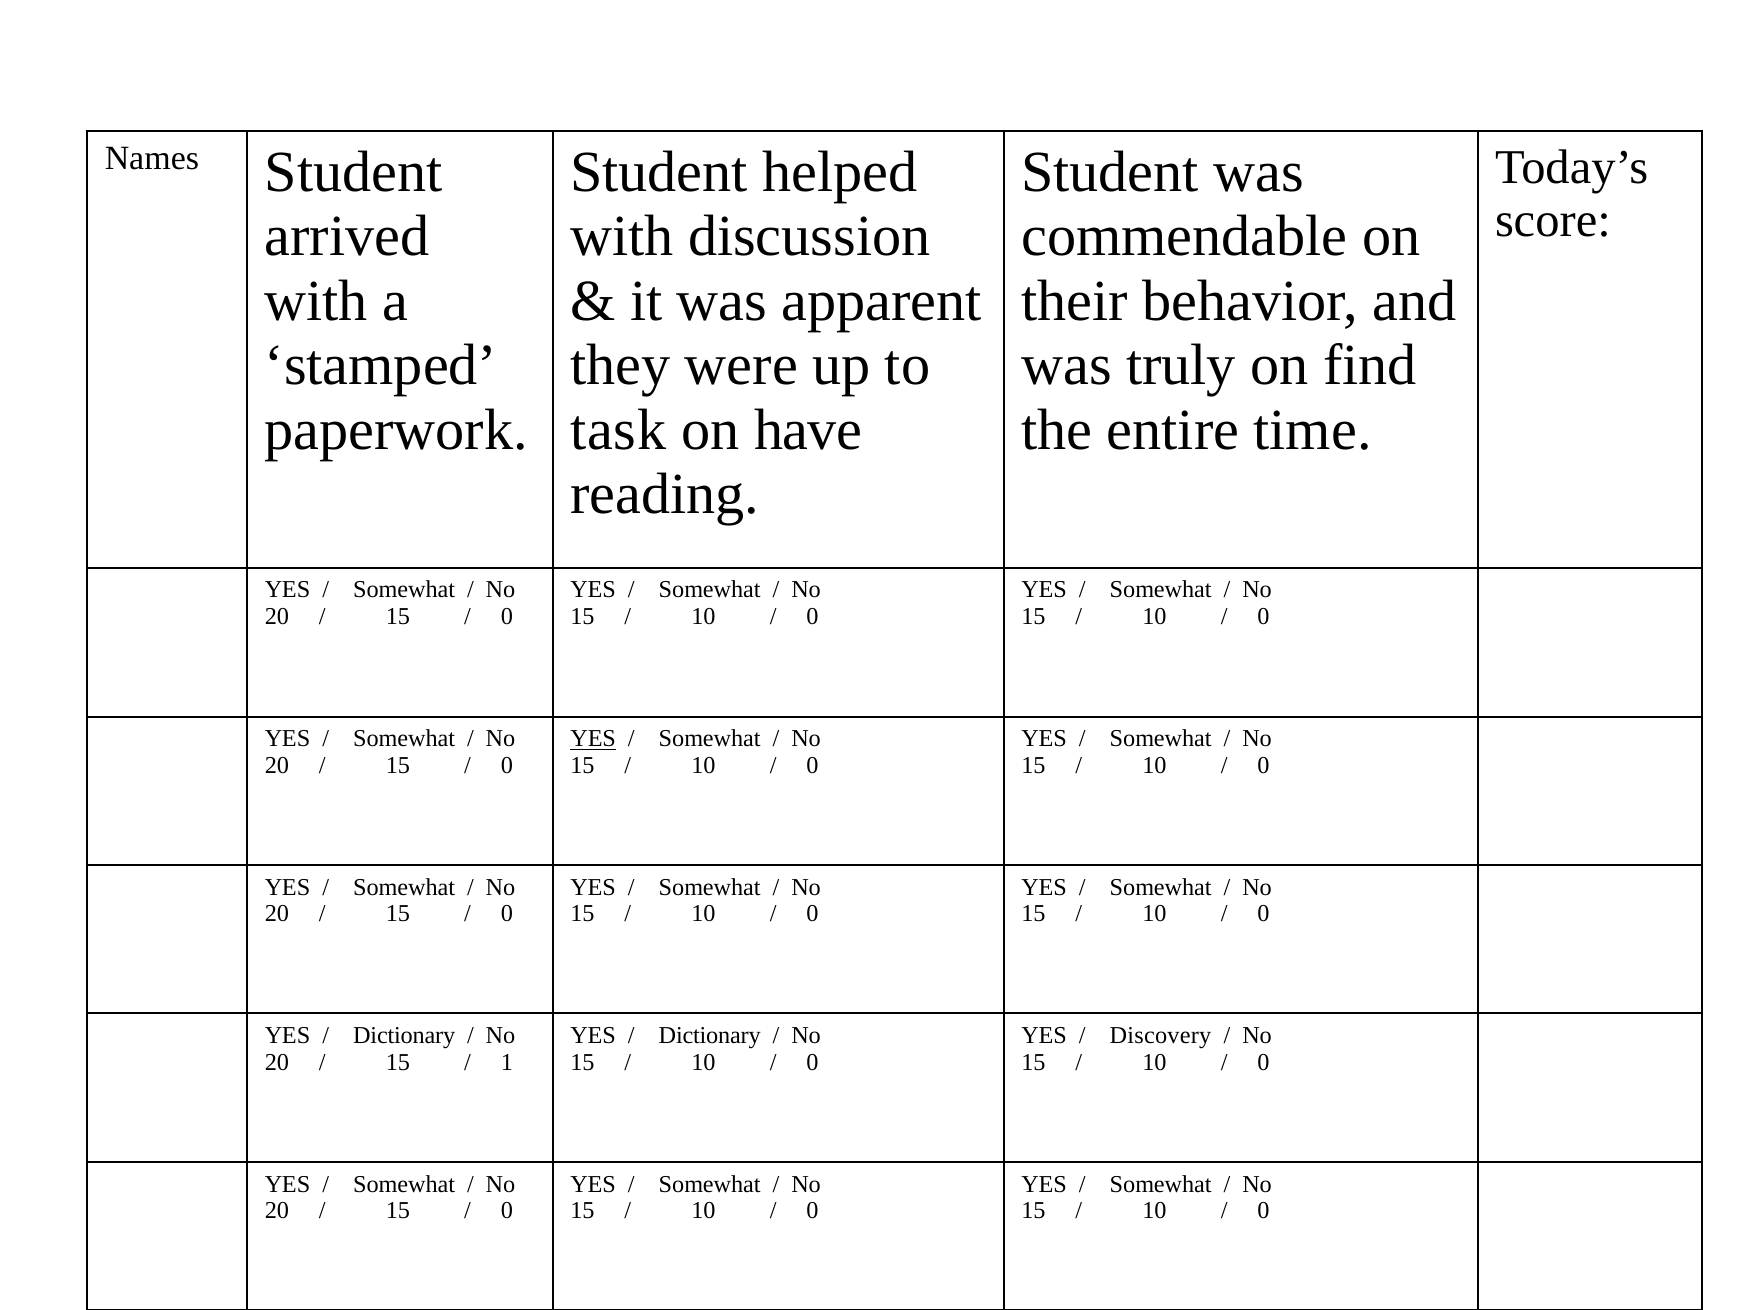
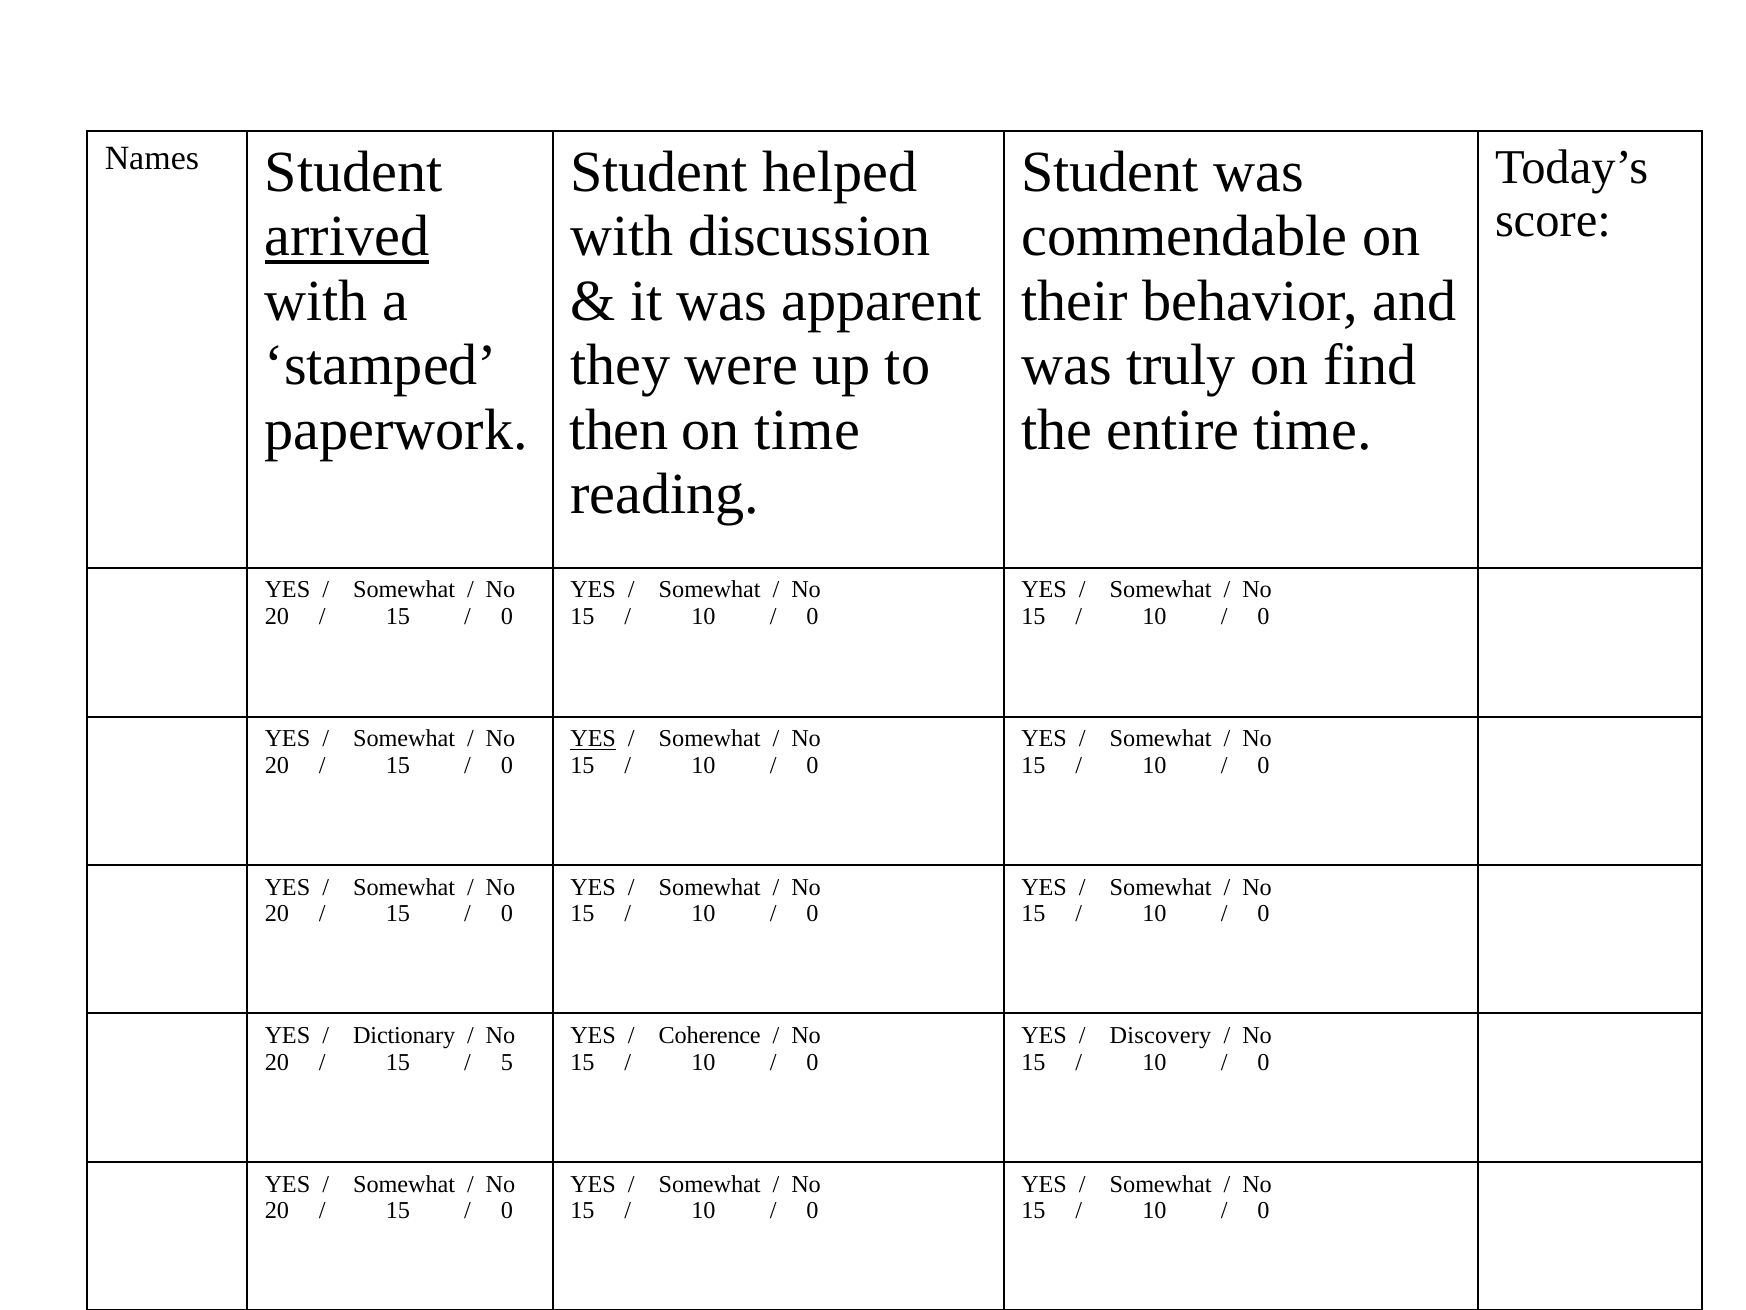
arrived underline: none -> present
task: task -> then
on have: have -> time
Dictionary at (710, 1035): Dictionary -> Coherence
1: 1 -> 5
